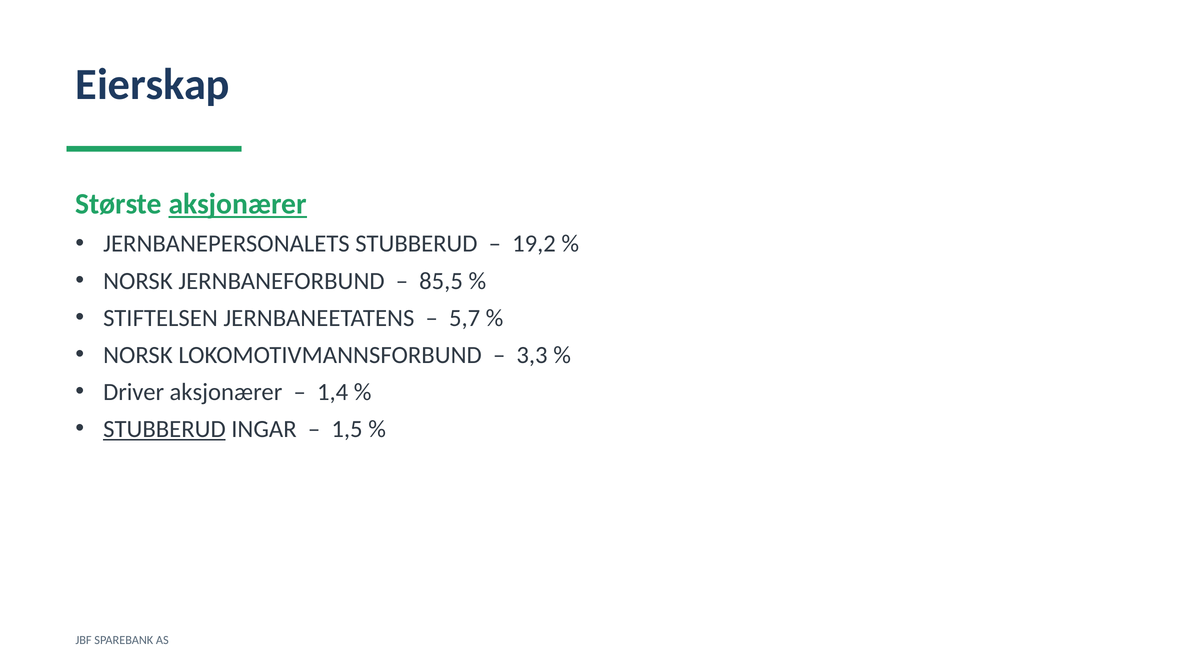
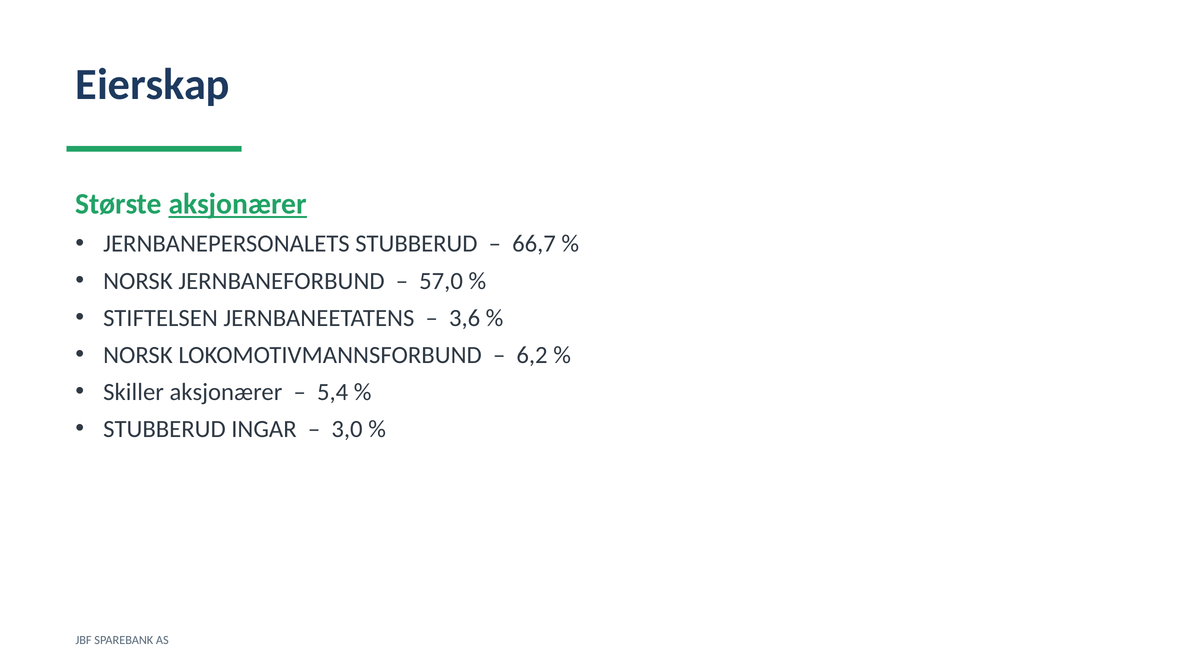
19,2: 19,2 -> 66,7
85,5: 85,5 -> 57,0
5,7: 5,7 -> 3,6
3,3: 3,3 -> 6,2
Driver: Driver -> Skiller
1,4: 1,4 -> 5,4
STUBBERUD at (164, 429) underline: present -> none
1,5: 1,5 -> 3,0
